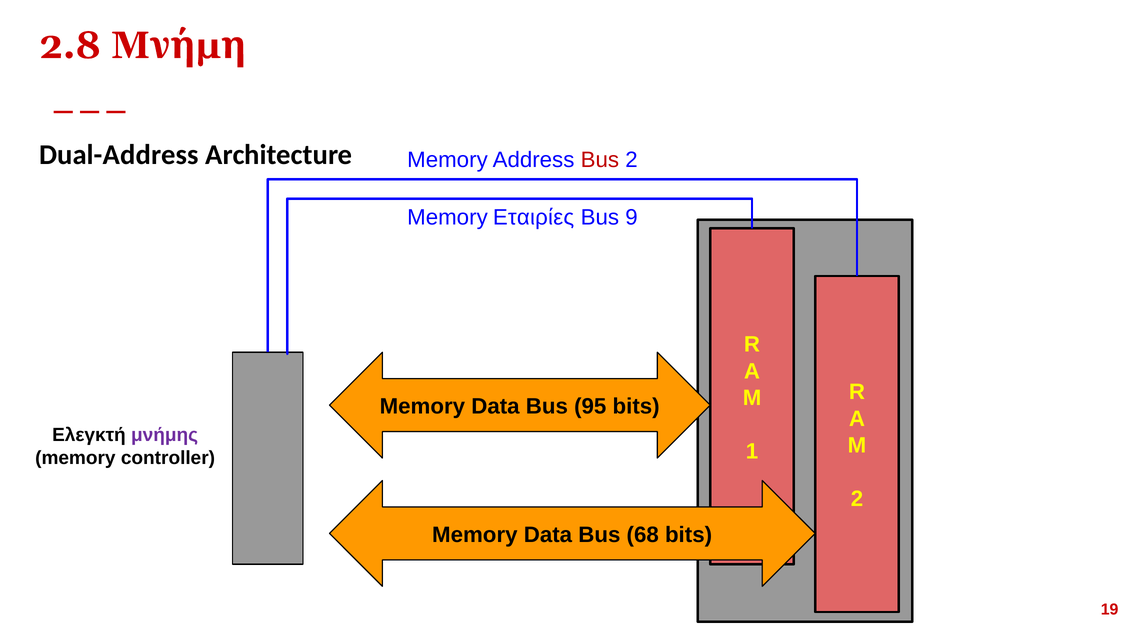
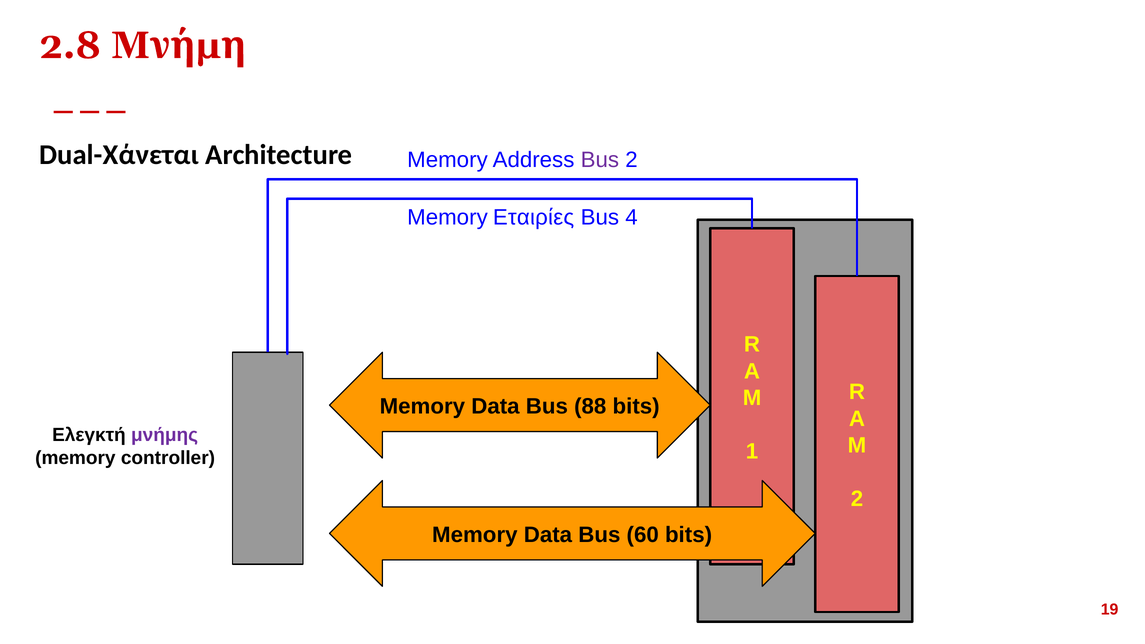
Dual-Address: Dual-Address -> Dual-Χάνεται
Bus at (600, 160) colour: red -> purple
9: 9 -> 4
95: 95 -> 88
68: 68 -> 60
